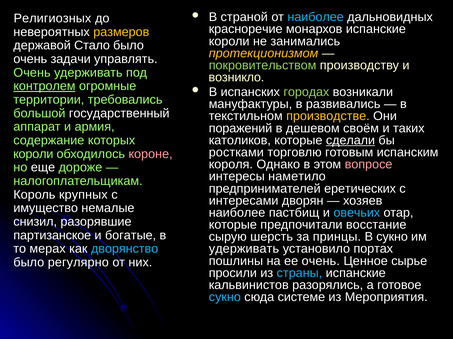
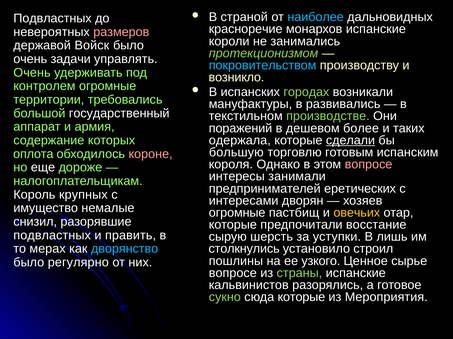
Религиозных at (52, 18): Религиозных -> Подвластных
размеров colour: yellow -> pink
Стало: Стало -> Войск
протекционизмом colour: yellow -> light green
покровительством colour: light green -> light blue
контролем underline: present -> none
производстве colour: yellow -> light green
своём: своём -> более
католиков: католиков -> одержала
ростками: ростками -> большую
короли at (33, 154): короли -> оплота
наметило: наметило -> занимали
наиболее at (237, 213): наиболее -> огромные
овечьих colour: light blue -> yellow
партизанское at (52, 236): партизанское -> подвластных
богатые: богатые -> править
принцы: принцы -> уступки
В сукно: сукно -> лишь
удерживать at (244, 249): удерживать -> столкнулись
портах: портах -> строил
ее очень: очень -> узкого
просили at (233, 274): просили -> вопросе
страны colour: light blue -> light green
сукно at (225, 298) colour: light blue -> light green
сюда системе: системе -> которые
